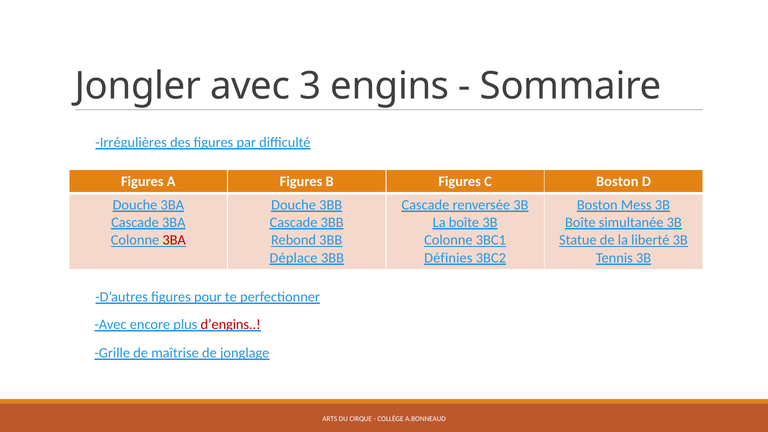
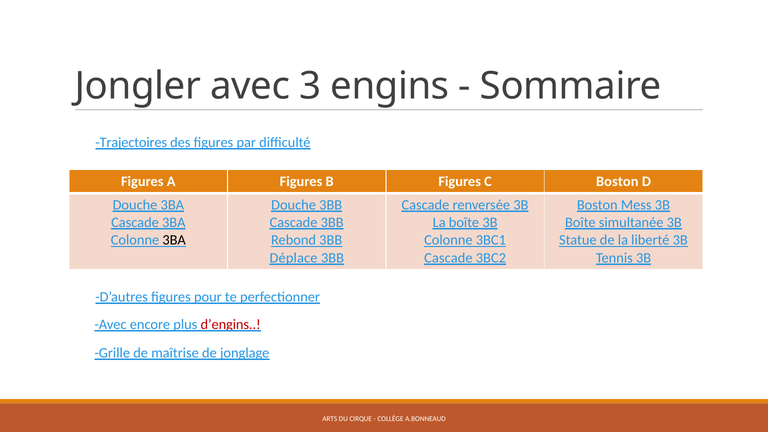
Irrégulières: Irrégulières -> Trajectoires
3BA at (174, 240) colour: red -> black
Définies at (448, 258): Définies -> Cascade
